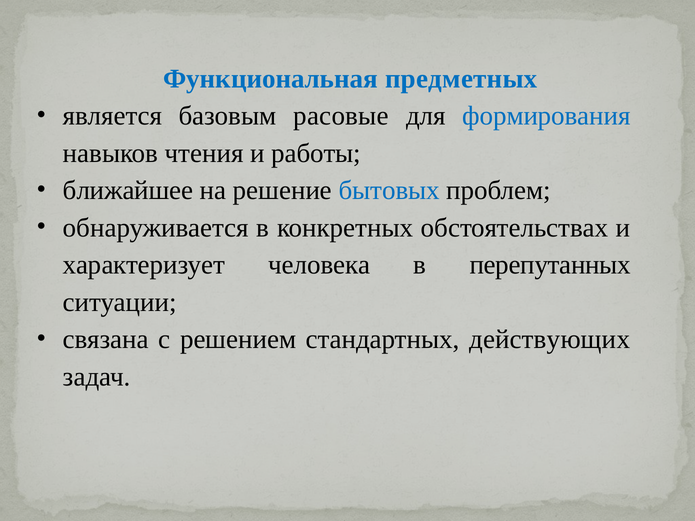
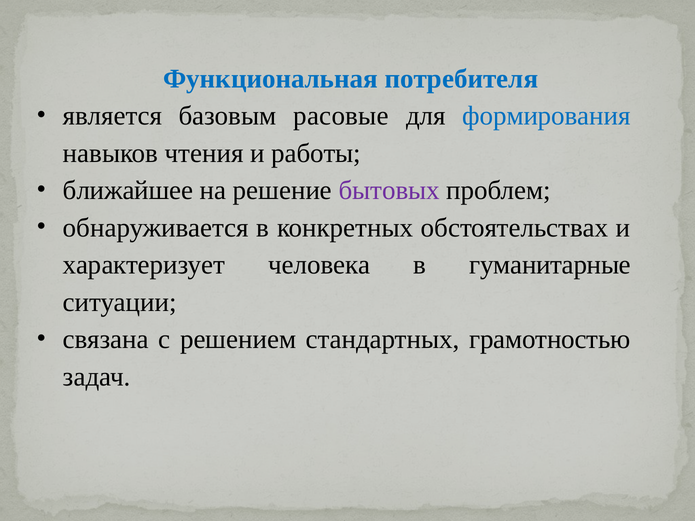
предметных: предметных -> потребителя
бытовых colour: blue -> purple
перепутанных: перепутанных -> гуманитарные
действующих: действующих -> грамотностью
